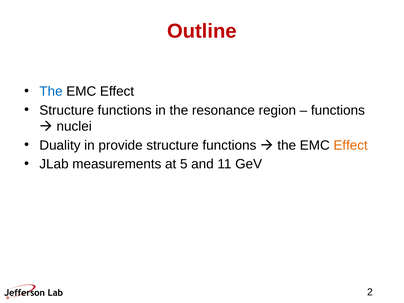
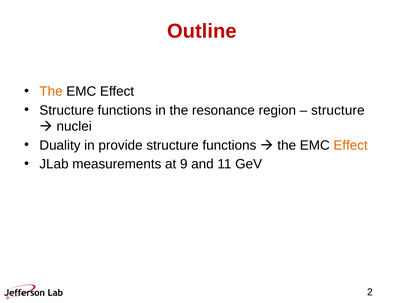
The at (51, 91) colour: blue -> orange
functions at (338, 110): functions -> structure
5: 5 -> 9
